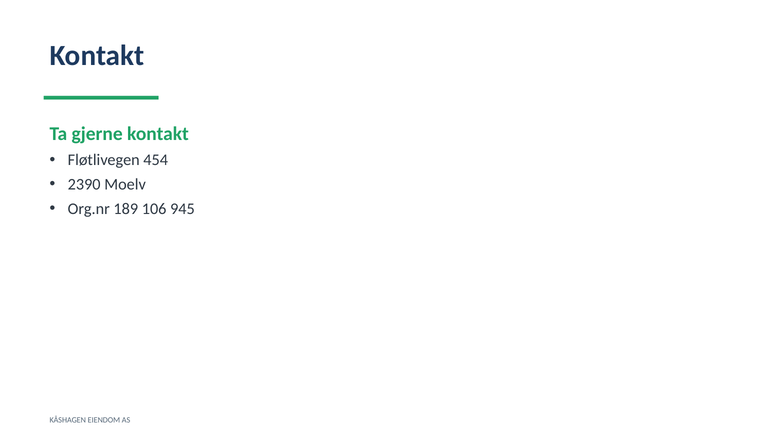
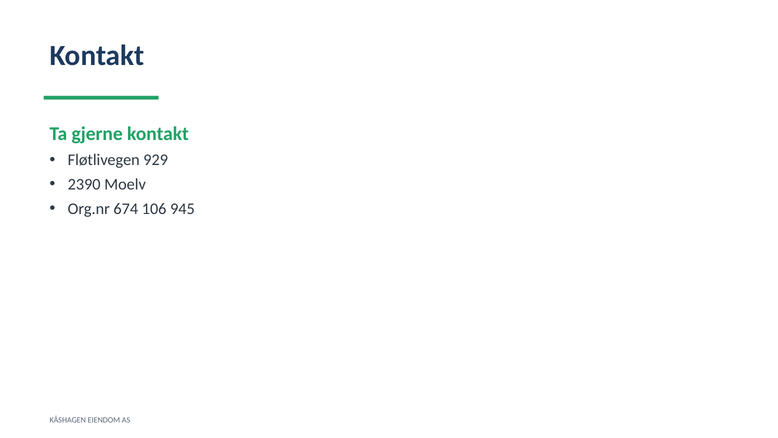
454: 454 -> 929
189: 189 -> 674
